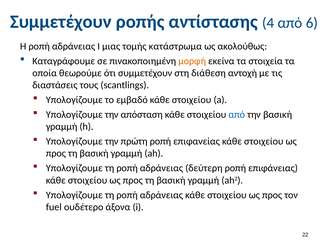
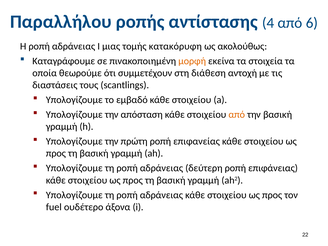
Συμμετέχουν at (61, 22): Συμμετέχουν -> Παραλλήλου
κατάστρωμα: κατάστρωμα -> κατακόρυφη
από at (237, 115) colour: blue -> orange
